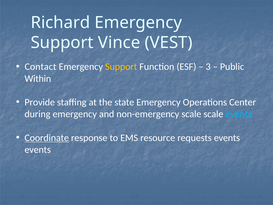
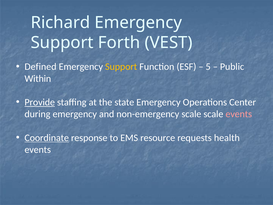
Vince: Vince -> Forth
Contact: Contact -> Defined
3: 3 -> 5
Provide underline: none -> present
events at (239, 114) colour: light blue -> pink
requests events: events -> health
